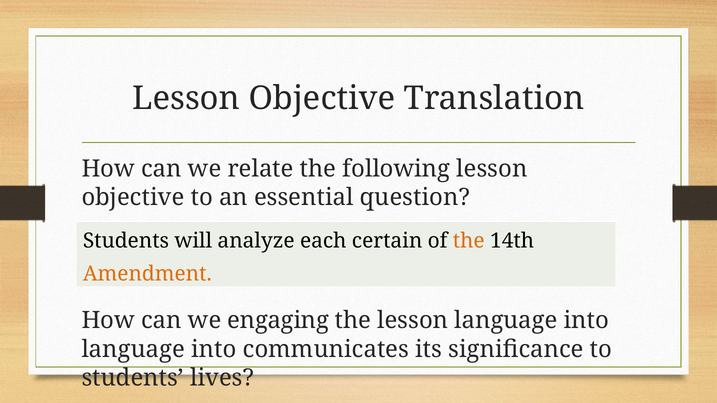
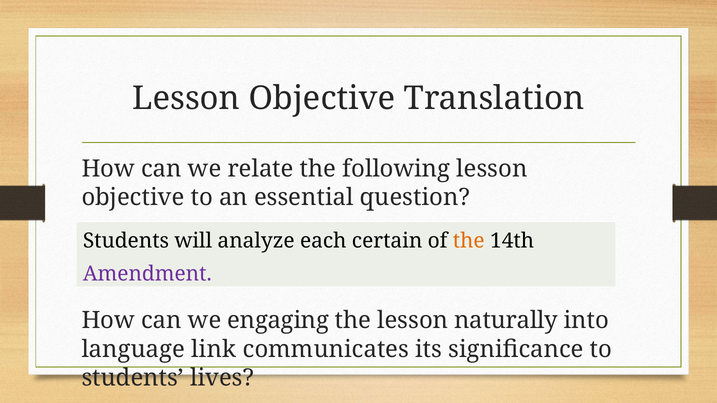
Amendment colour: orange -> purple
lesson language: language -> naturally
into at (214, 350): into -> link
